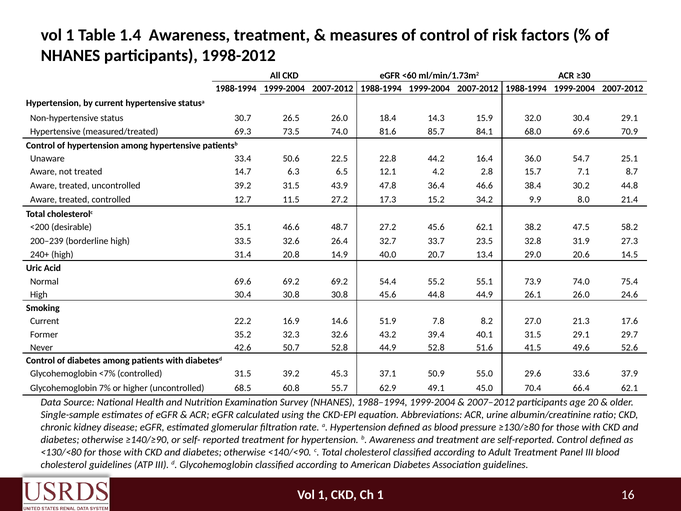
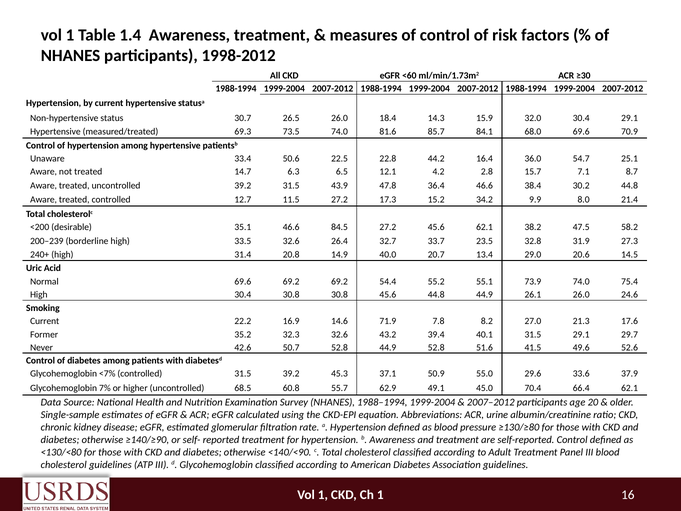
48.7: 48.7 -> 84.5
51.9: 51.9 -> 71.9
